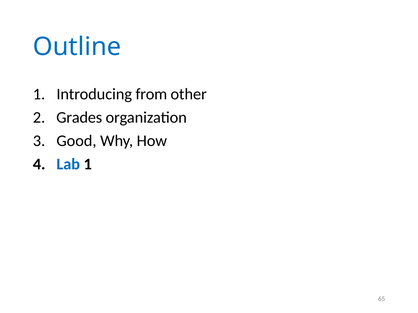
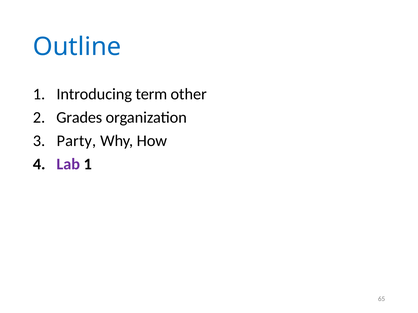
from: from -> term
Good: Good -> Party
Lab colour: blue -> purple
